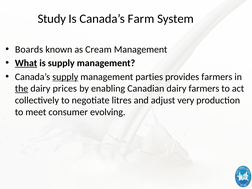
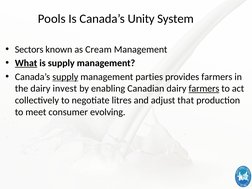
Study: Study -> Pools
Farm: Farm -> Unity
Boards: Boards -> Sectors
the underline: present -> none
prices: prices -> invest
farmers at (204, 89) underline: none -> present
very: very -> that
